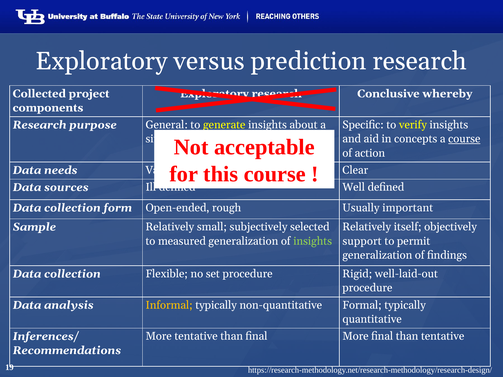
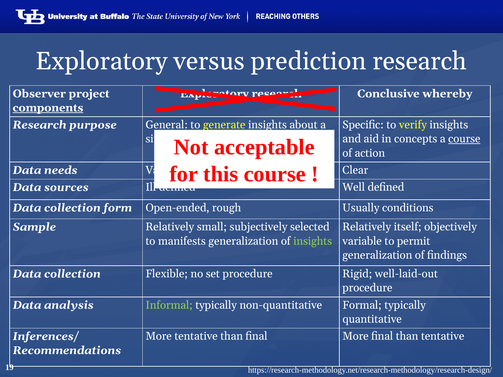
Collected: Collected -> Observer
components underline: none -> present
important: important -> conditions
measured: measured -> manifests
support: support -> variable
Informal colour: yellow -> light green
